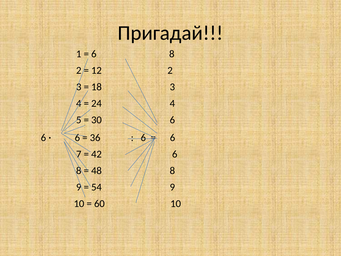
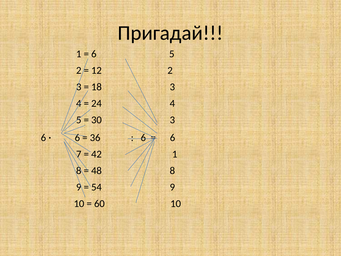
8 at (172, 54): 8 -> 5
30 6: 6 -> 3
42 6: 6 -> 1
